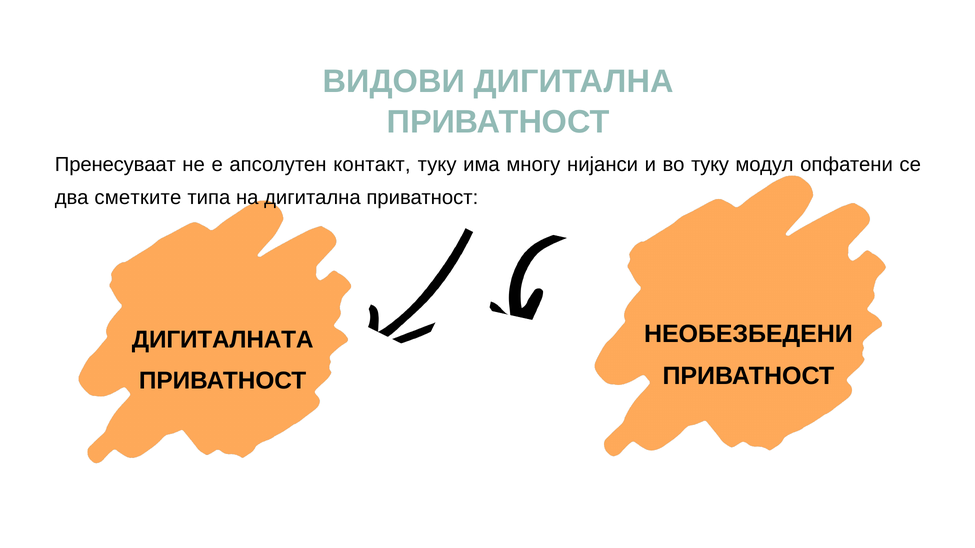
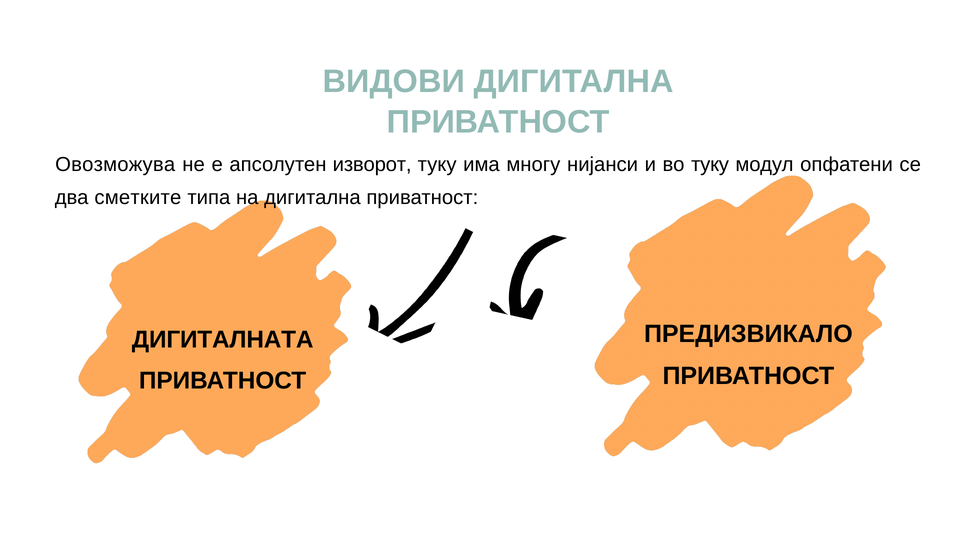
Пренесуваат: Пренесуваат -> Овозможува
контакт: контакт -> изворот
НЕОБЕЗБЕДЕНИ: НЕОБЕЗБЕДЕНИ -> ПРЕДИЗВИКАЛО
